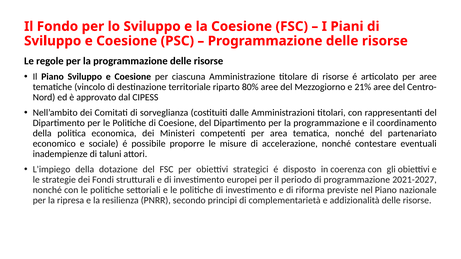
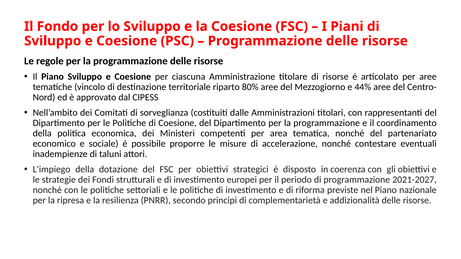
21%: 21% -> 44%
